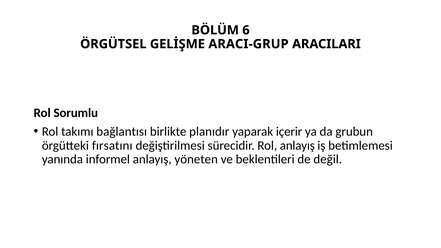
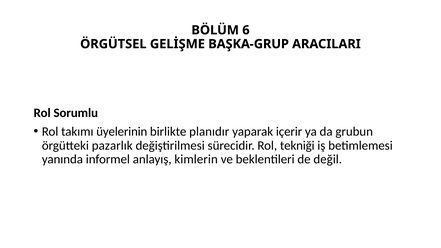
ARACI-GRUP: ARACI-GRUP -> BAŞKA-GRUP
bağlantısı: bağlantısı -> üyelerinin
fırsatını: fırsatını -> pazarlık
Rol anlayış: anlayış -> tekniği
yöneten: yöneten -> kimlerin
